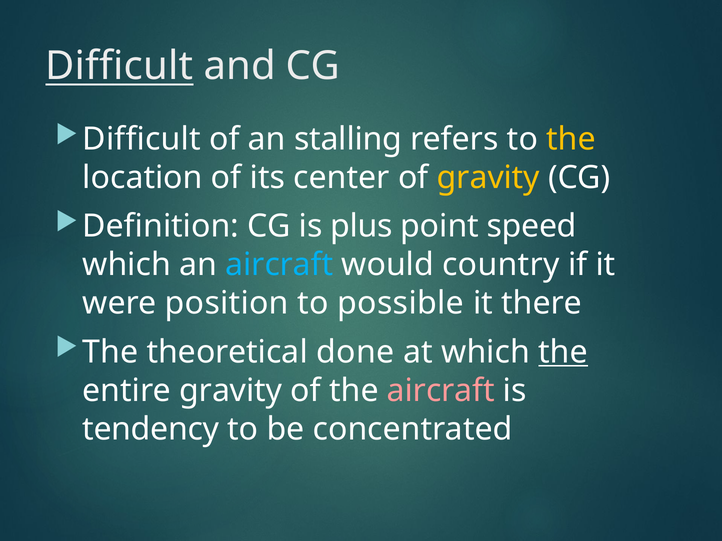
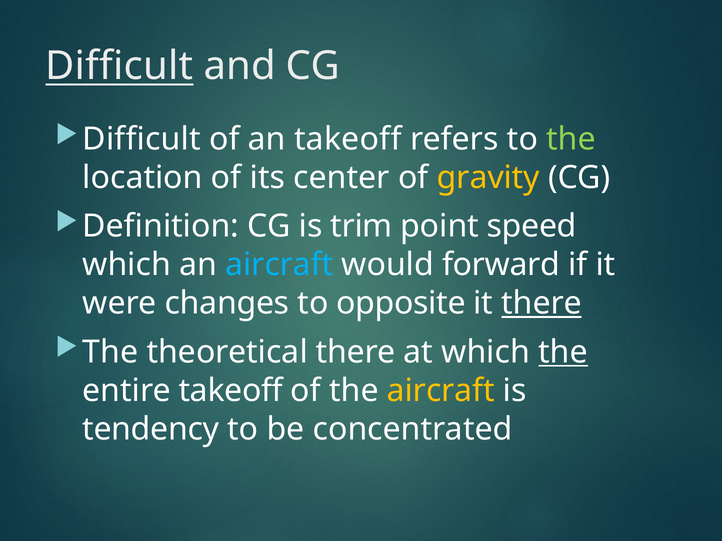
an stalling: stalling -> takeoff
the at (571, 139) colour: yellow -> light green
plus: plus -> trim
country: country -> forward
position: position -> changes
possible: possible -> opposite
there at (542, 304) underline: none -> present
theoretical done: done -> there
entire gravity: gravity -> takeoff
aircraft at (441, 391) colour: pink -> yellow
